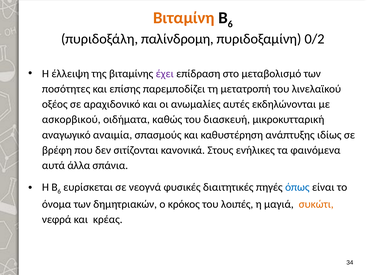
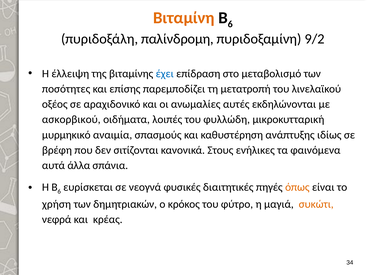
0/2: 0/2 -> 9/2
έχει colour: purple -> blue
καθώς: καθώς -> λοιπές
διασκευή: διασκευή -> φυλλώδη
αναγωγικό: αναγωγικό -> μυρμηκικό
όπως colour: blue -> orange
όνομα: όνομα -> χρήση
λοιπές: λοιπές -> φύτρο
